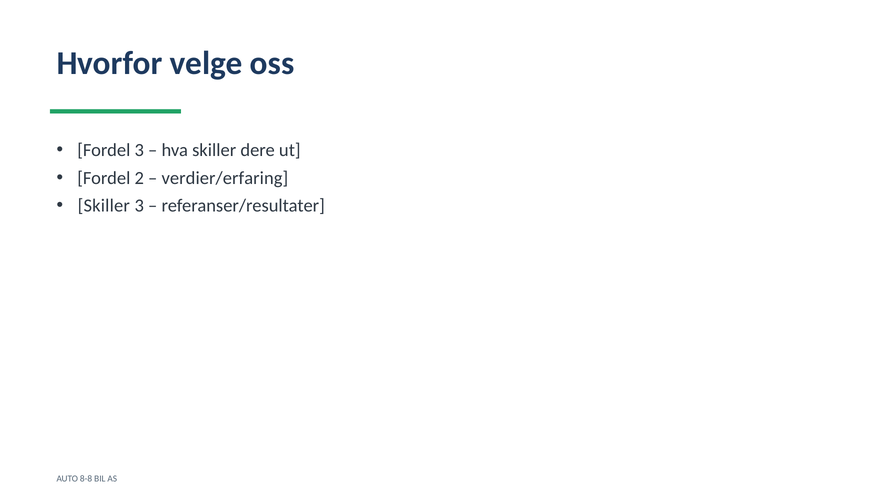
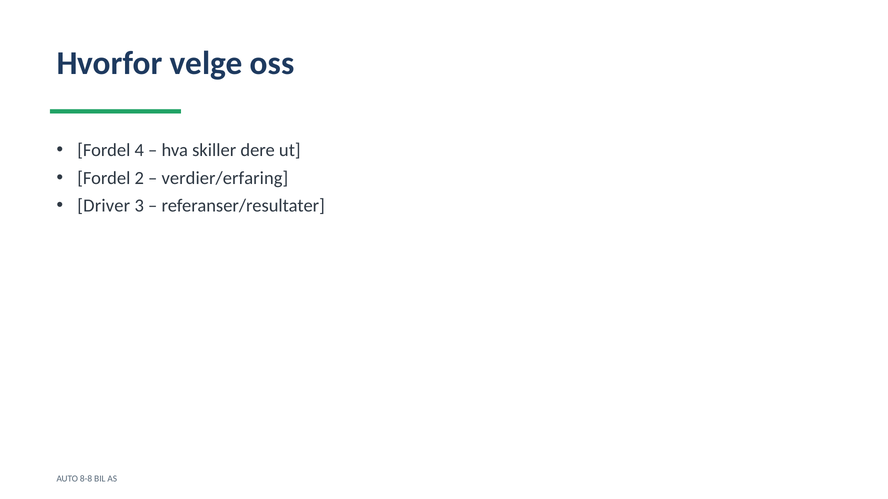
Fordel 3: 3 -> 4
Skiller at (104, 206): Skiller -> Driver
